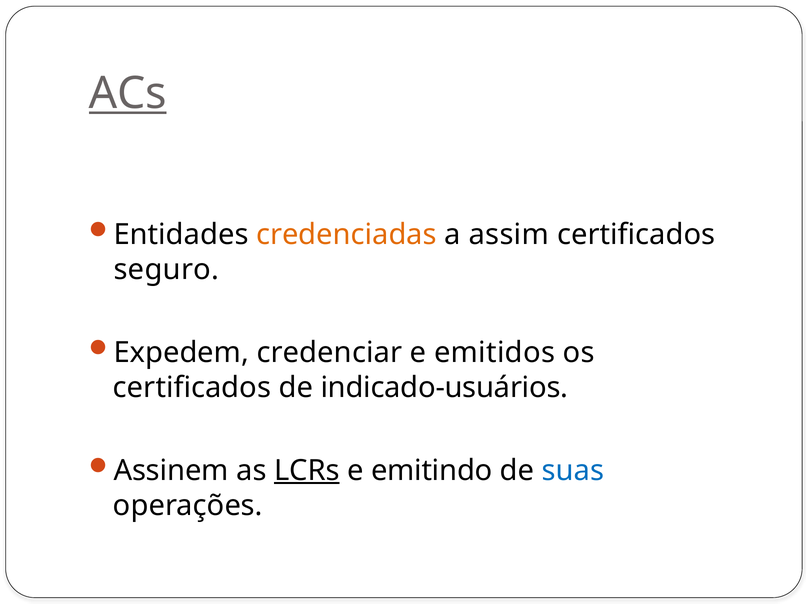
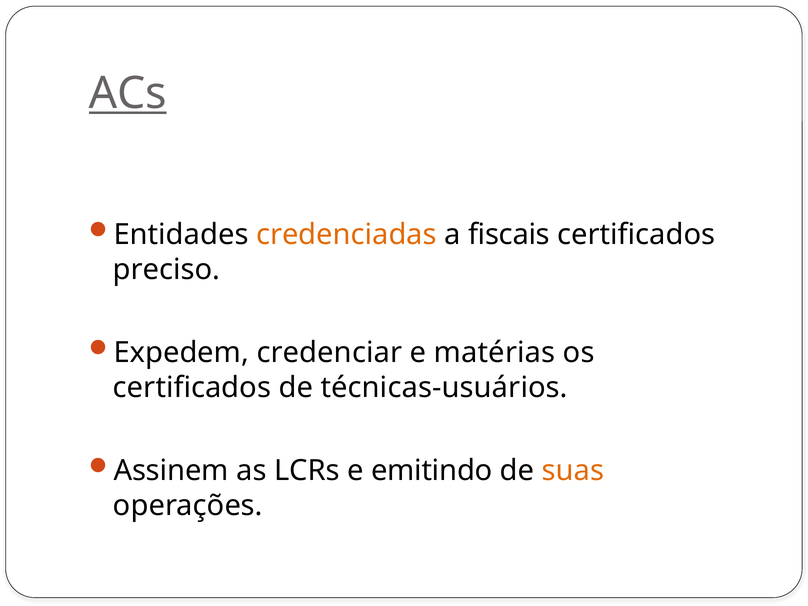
assim: assim -> fiscais
seguro: seguro -> preciso
emitidos: emitidos -> matérias
indicado-usuários: indicado-usuários -> técnicas-usuários
LCRs underline: present -> none
suas colour: blue -> orange
